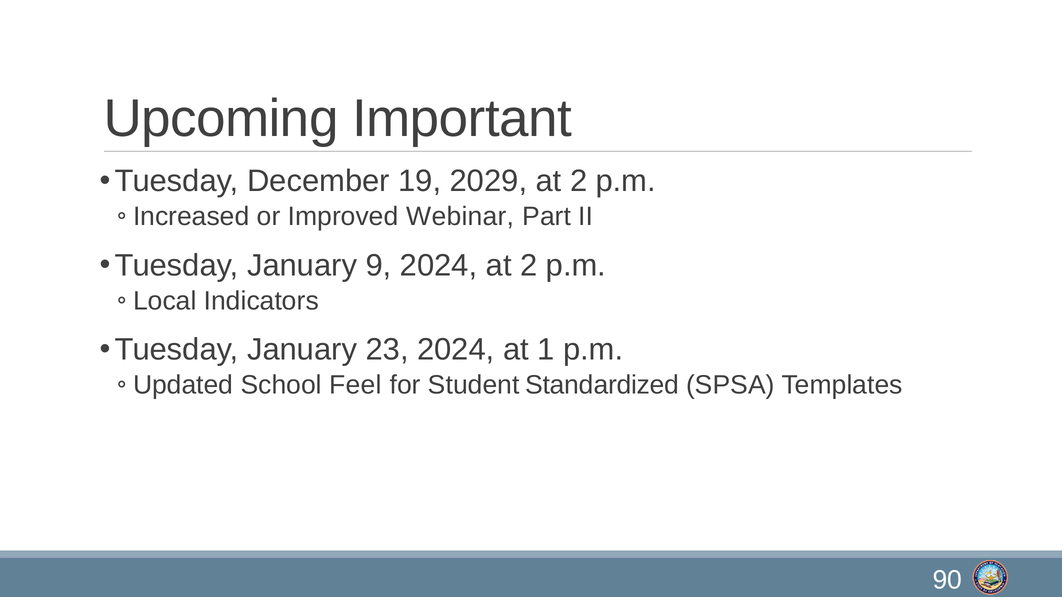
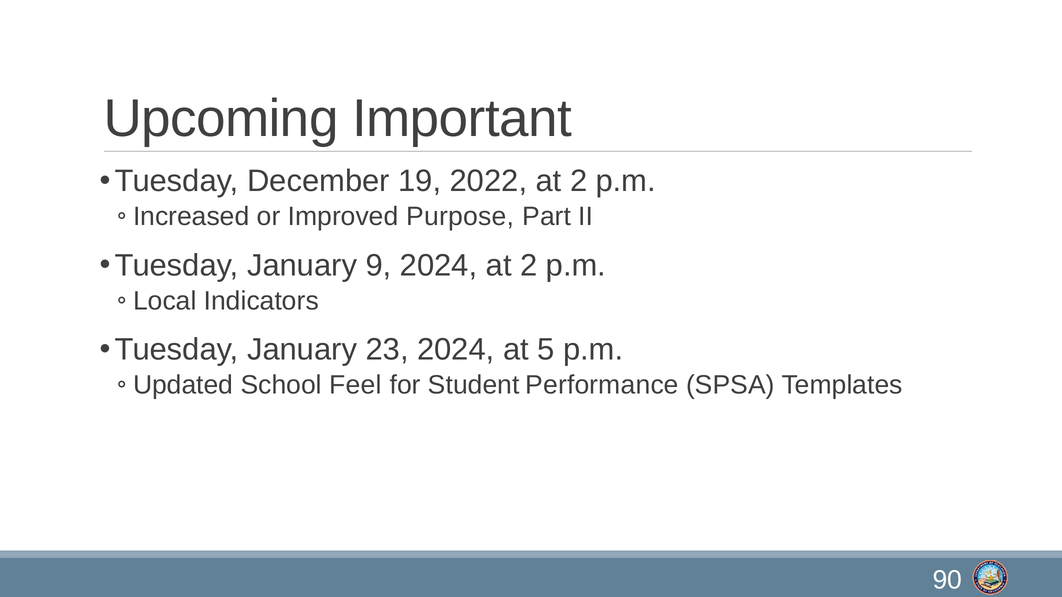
2029: 2029 -> 2022
Webinar: Webinar -> Purpose
1: 1 -> 5
Standardized: Standardized -> Performance
